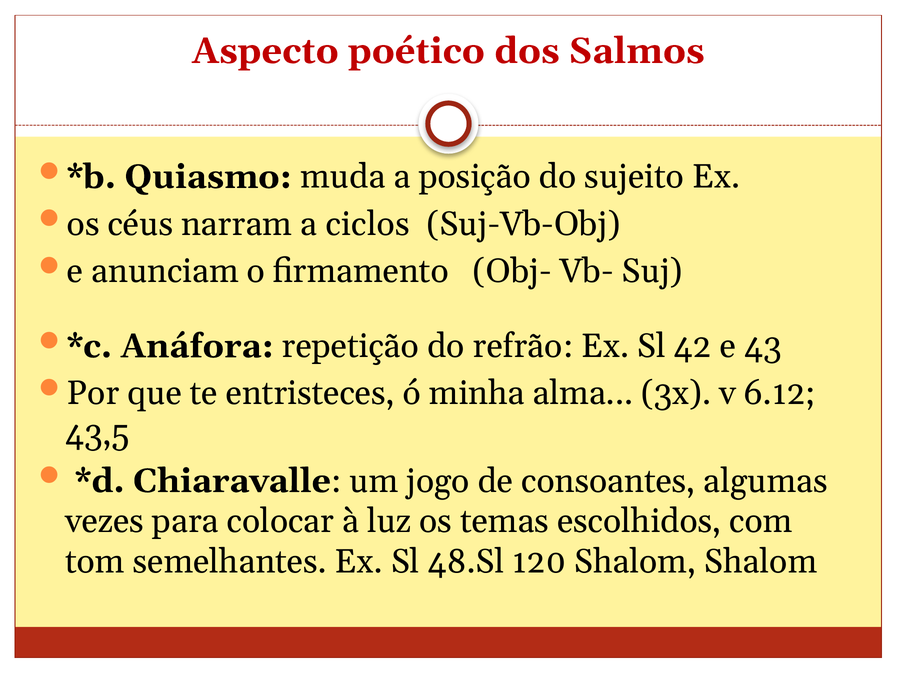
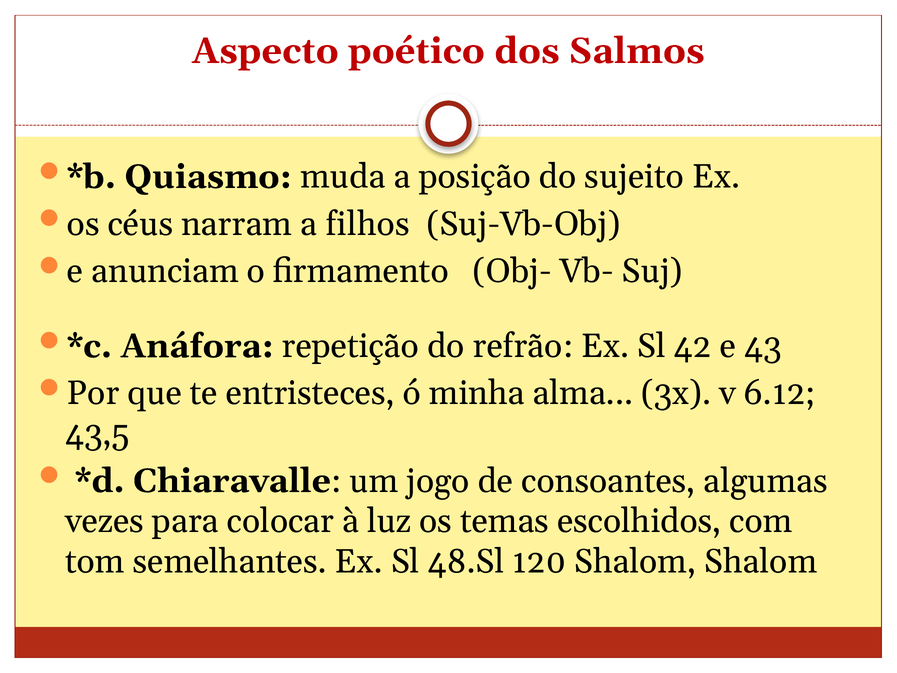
ciclos: ciclos -> filhos
